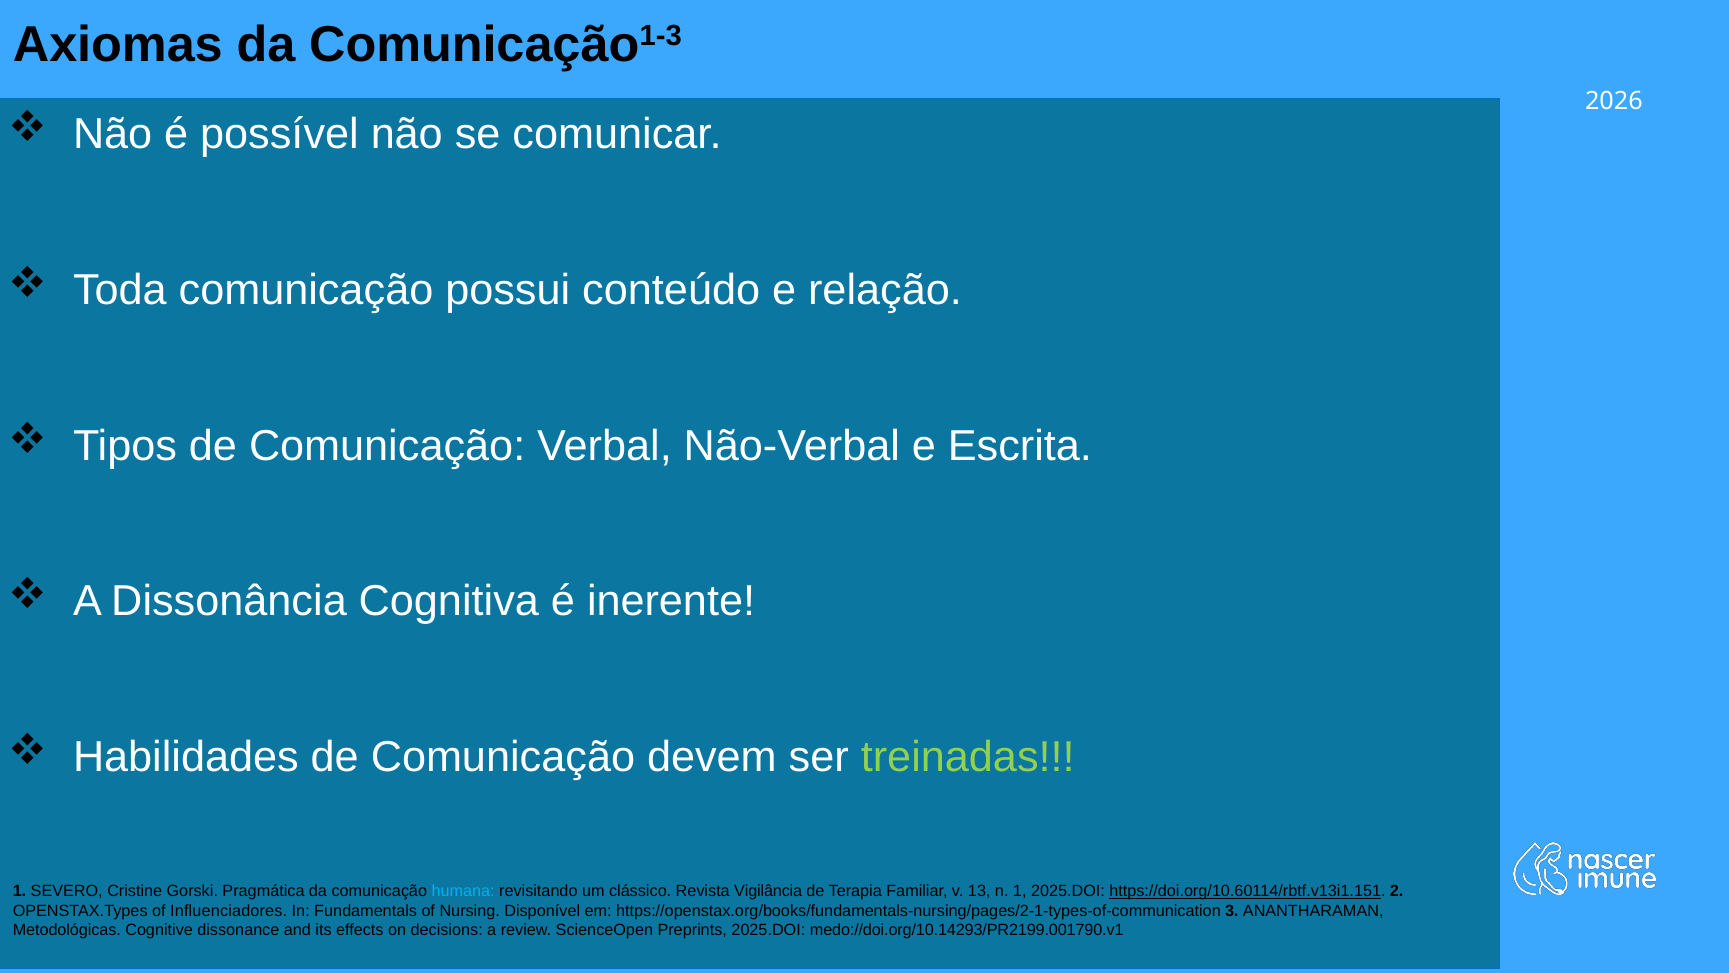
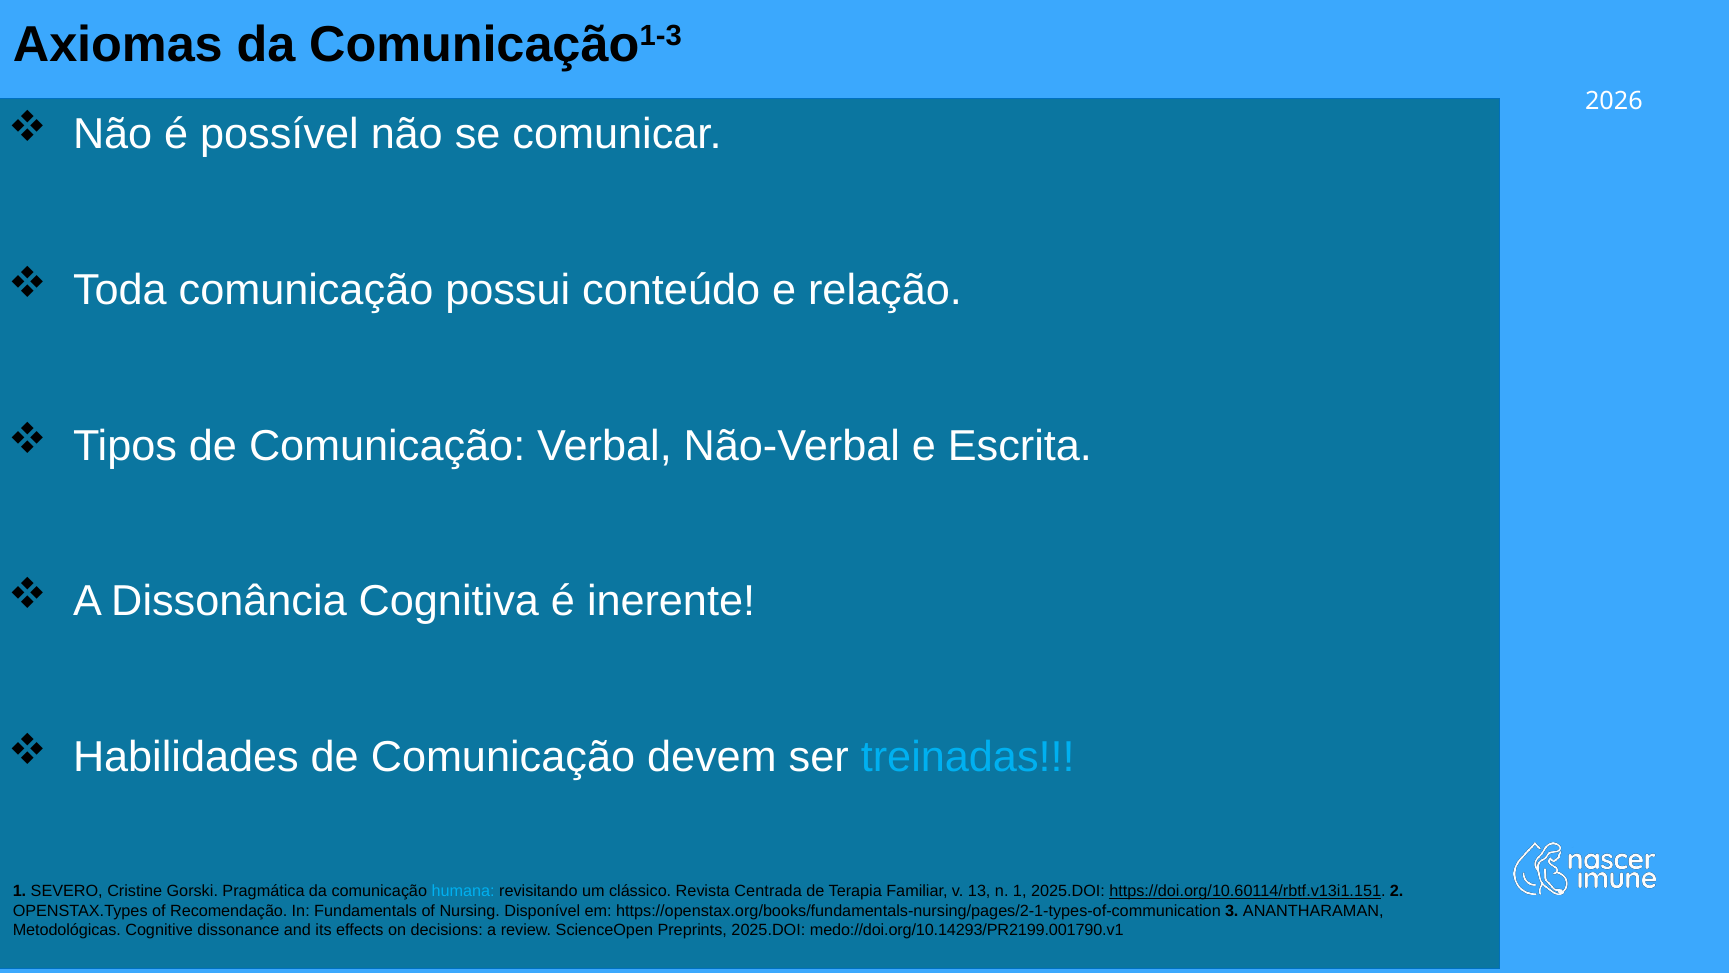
treinadas colour: light green -> light blue
Vigilância: Vigilância -> Centrada
Influenciadores: Influenciadores -> Recomendação
